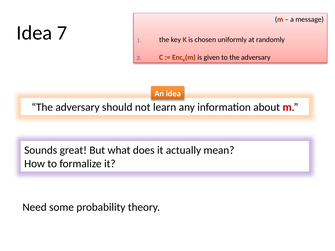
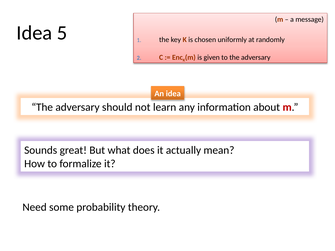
7: 7 -> 5
